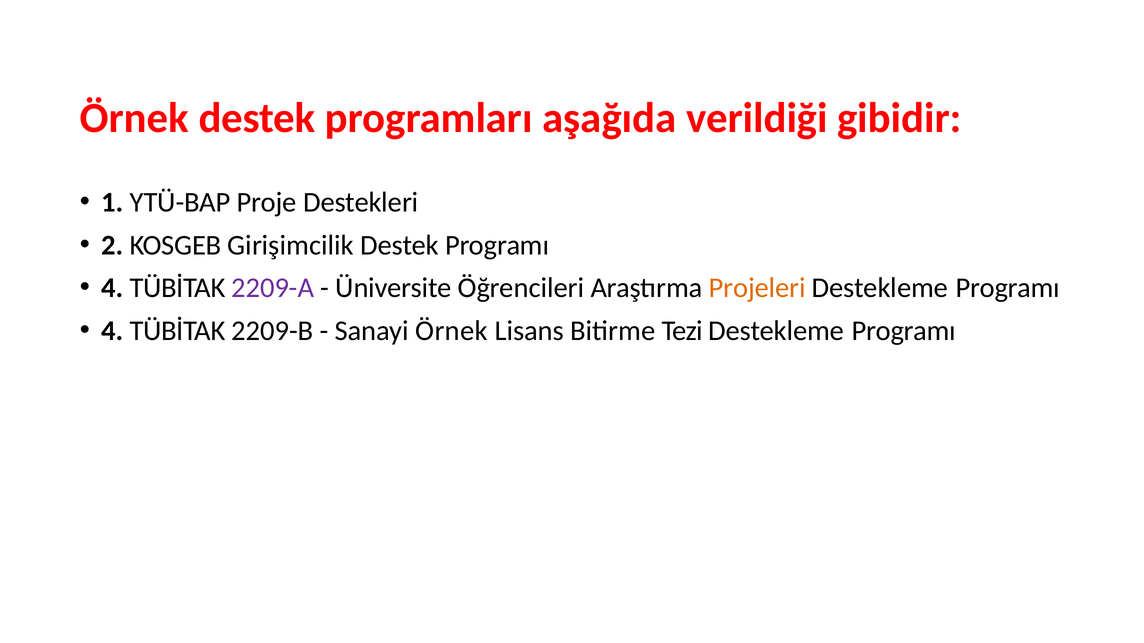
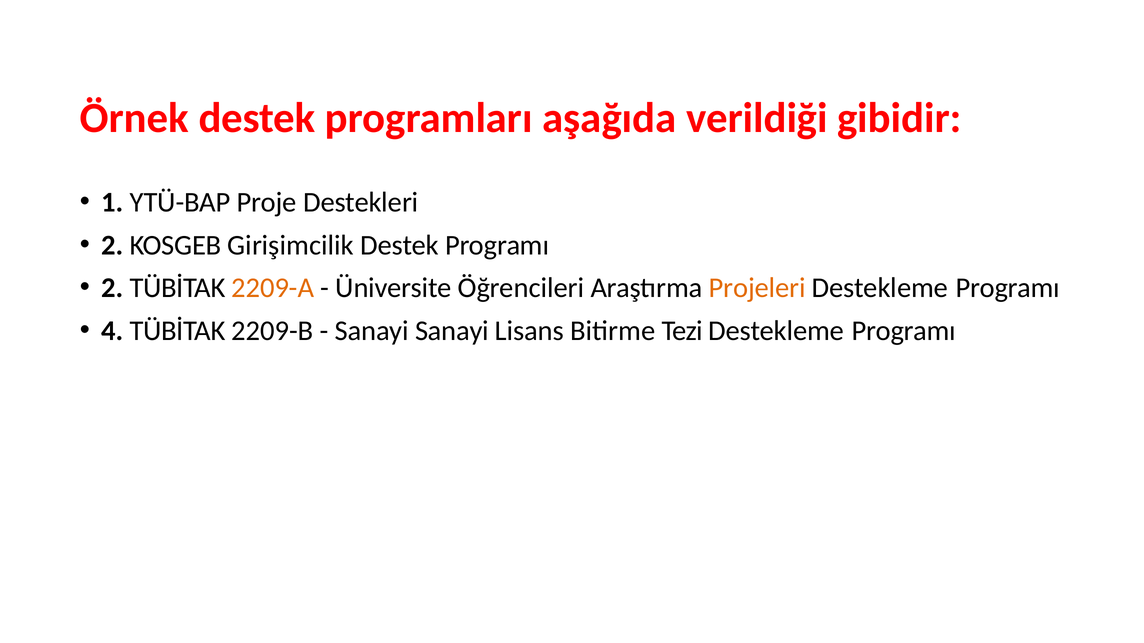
4 at (112, 288): 4 -> 2
2209-A colour: purple -> orange
Sanayi Örnek: Örnek -> Sanayi
